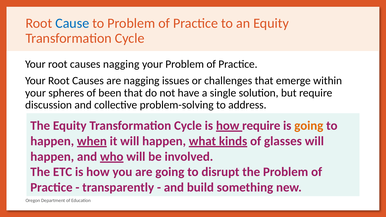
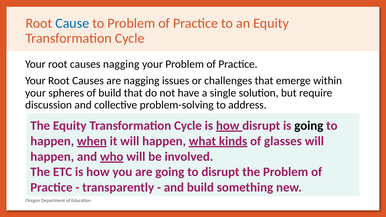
of been: been -> build
how require: require -> disrupt
going at (309, 126) colour: orange -> black
